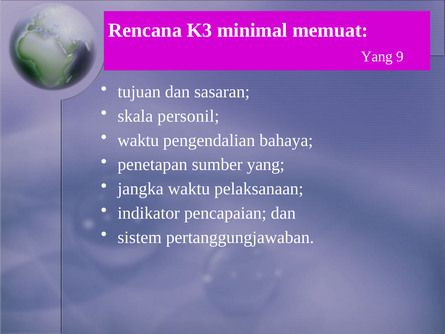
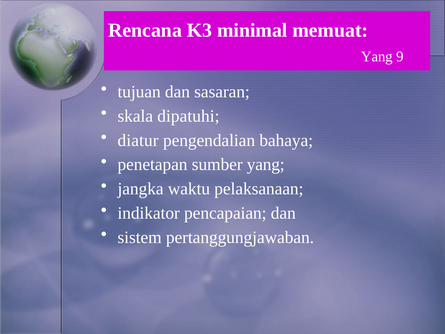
personil: personil -> dipatuhi
waktu at (138, 140): waktu -> diatur
